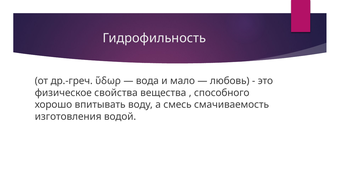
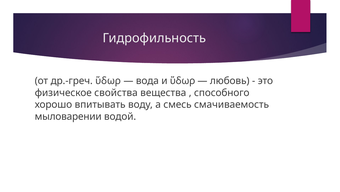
и мало: мало -> ὕδωρ
изготовления: изготовления -> мыловарении
